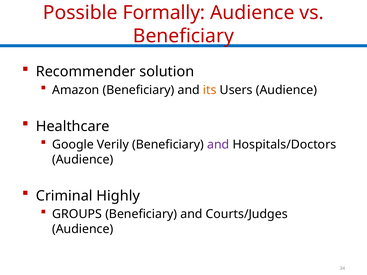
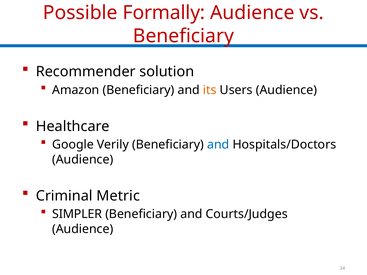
and at (218, 145) colour: purple -> blue
Highly: Highly -> Metric
GROUPS: GROUPS -> SIMPLER
